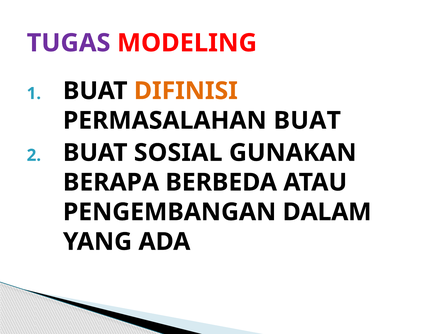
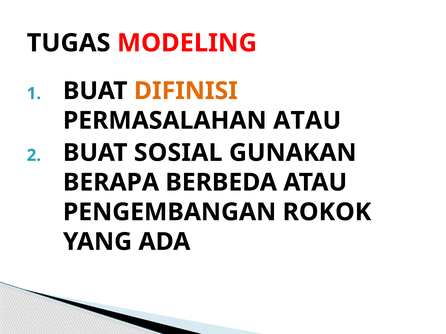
TUGAS colour: purple -> black
PERMASALAHAN BUAT: BUAT -> ATAU
DALAM: DALAM -> ROKOK
